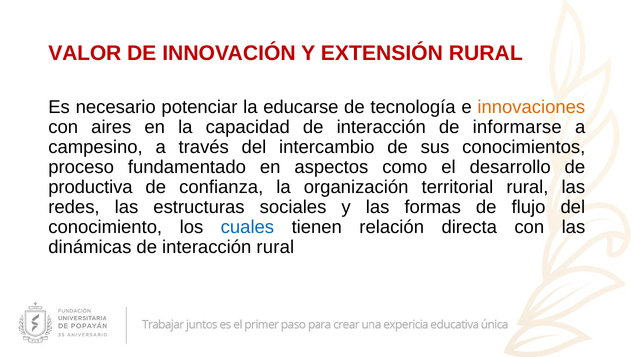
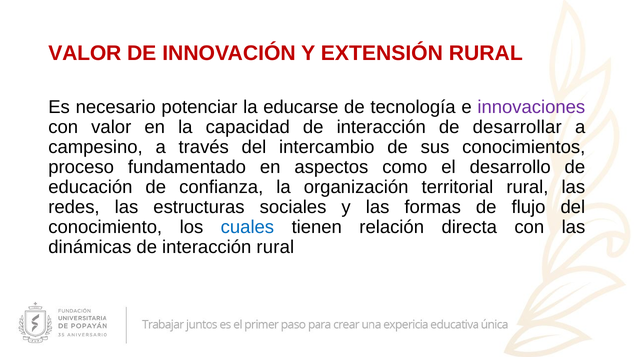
innovaciones colour: orange -> purple
con aires: aires -> valor
informarse: informarse -> desarrollar
productiva: productiva -> educación
